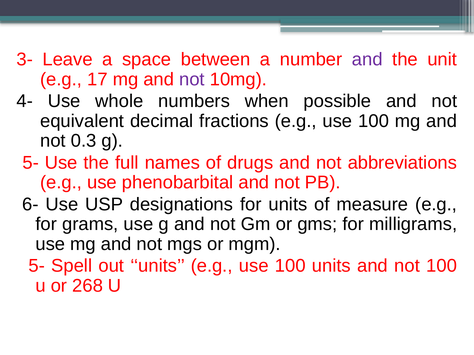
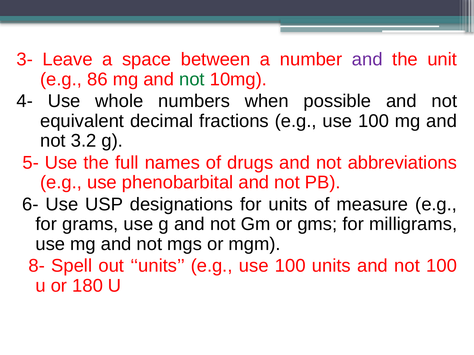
17: 17 -> 86
not at (192, 79) colour: purple -> green
0.3: 0.3 -> 3.2
5- at (37, 266): 5- -> 8-
268: 268 -> 180
